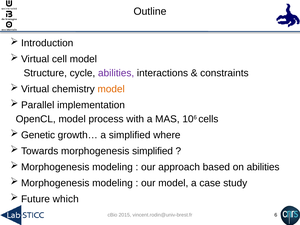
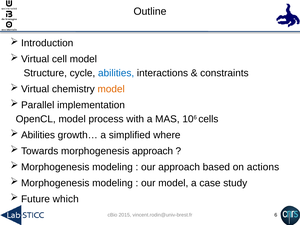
abilities at (116, 73) colour: purple -> blue
Genetic at (38, 135): Genetic -> Abilities
morphogenesis simplified: simplified -> approach
on abilities: abilities -> actions
